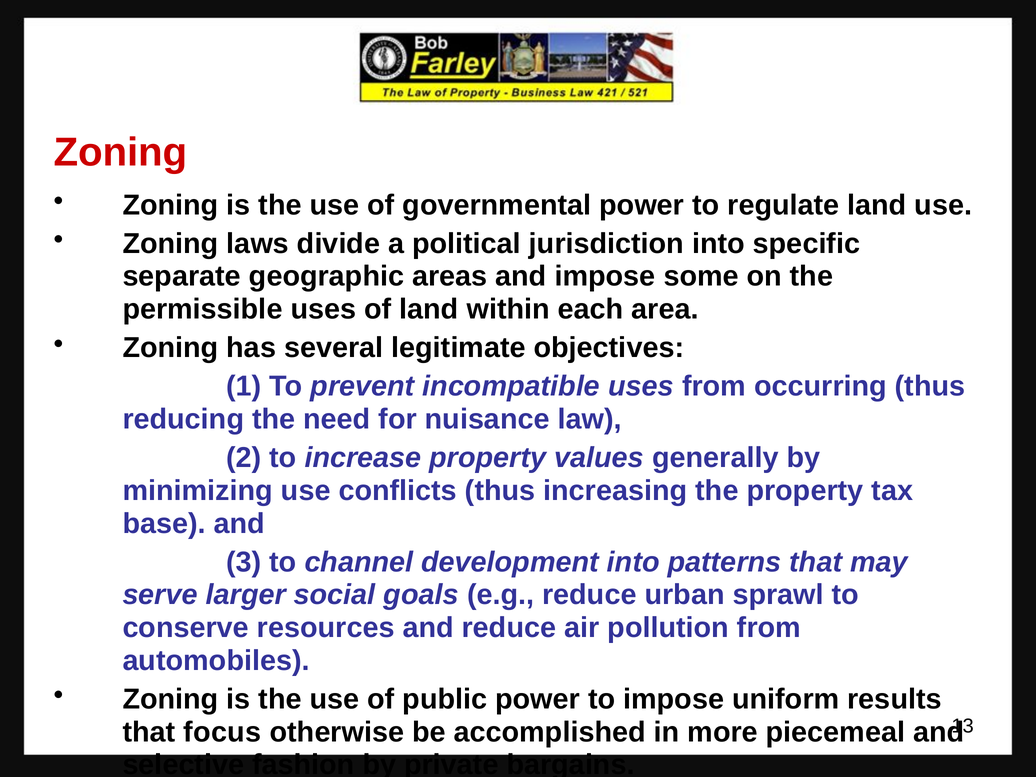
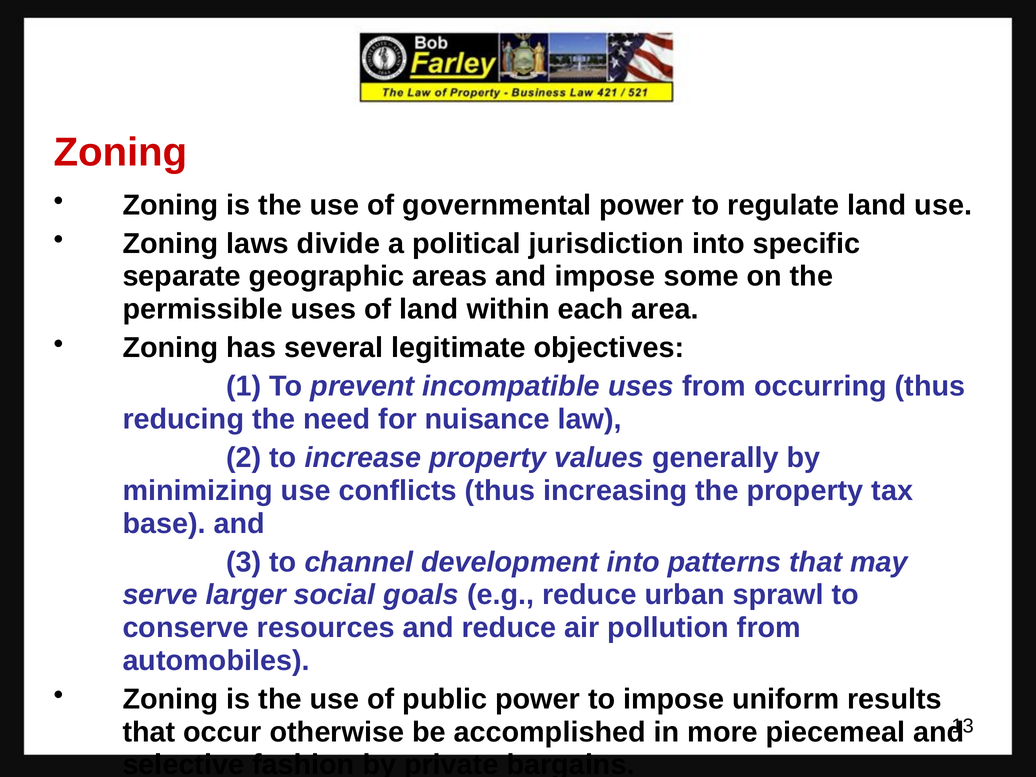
focus: focus -> occur
